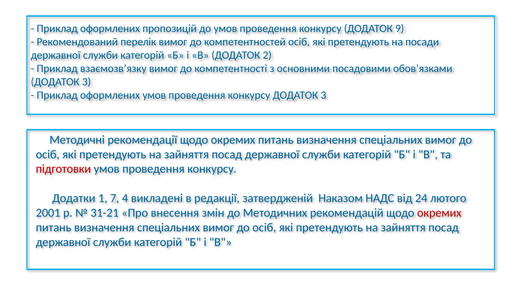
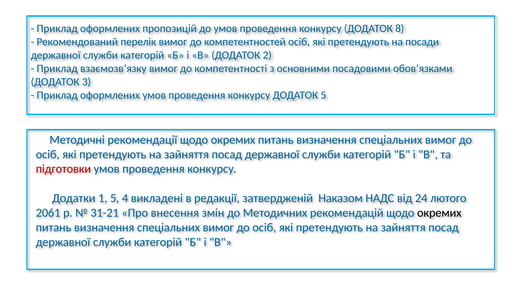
9: 9 -> 8
конкурсу ДОДАТОК 3: 3 -> 5
1 7: 7 -> 5
2001: 2001 -> 2061
окремих at (439, 213) colour: red -> black
